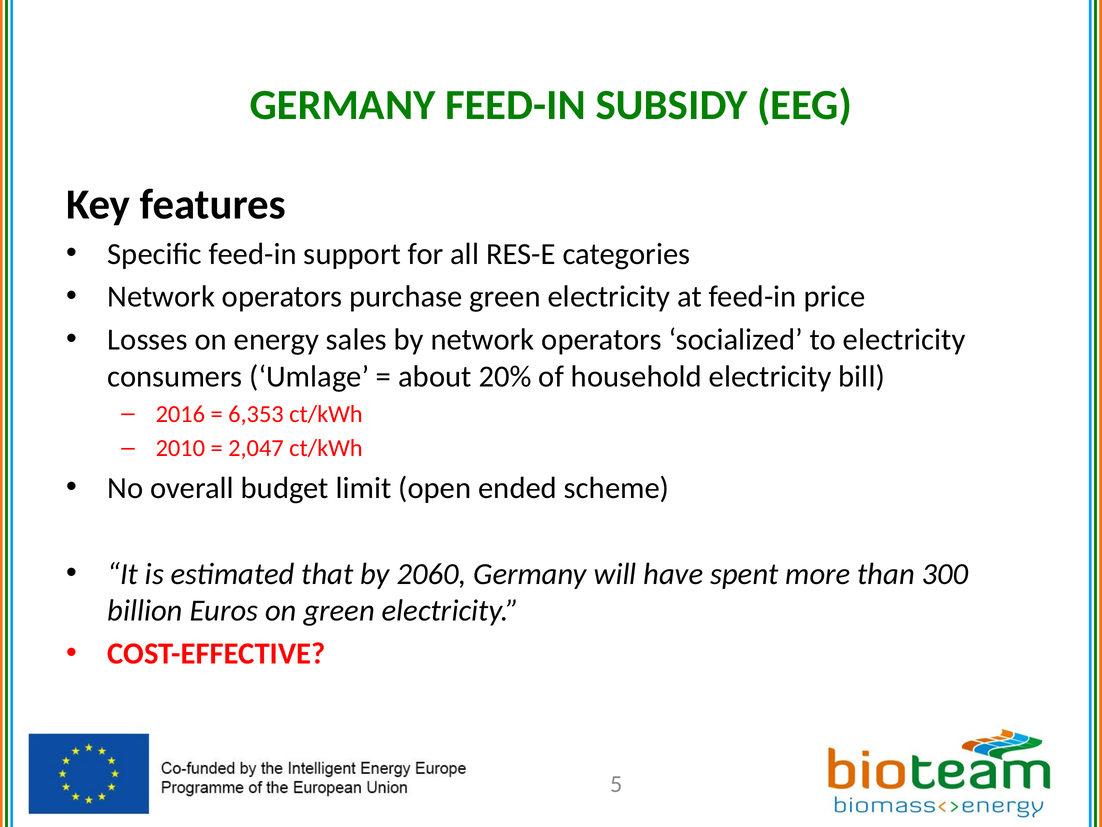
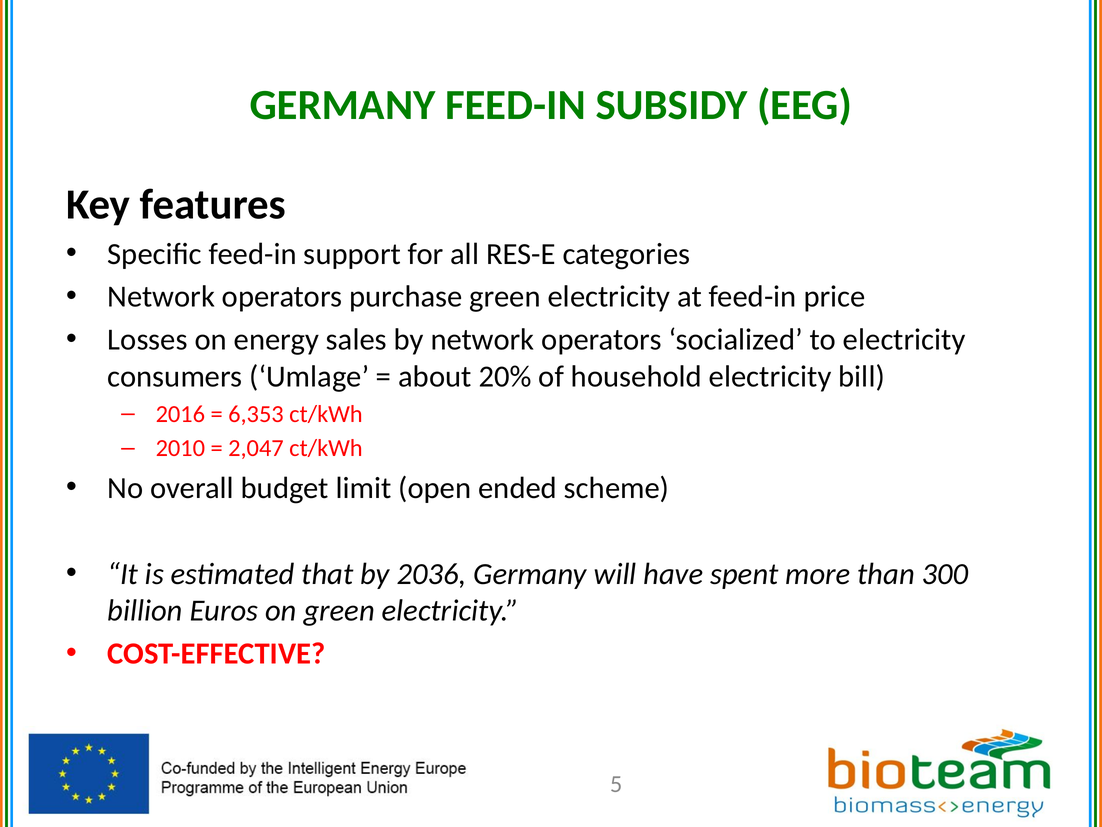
2060: 2060 -> 2036
